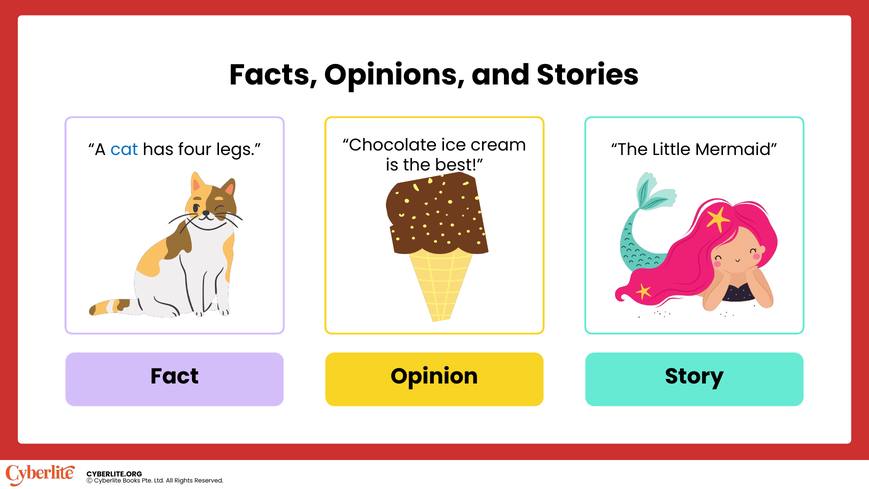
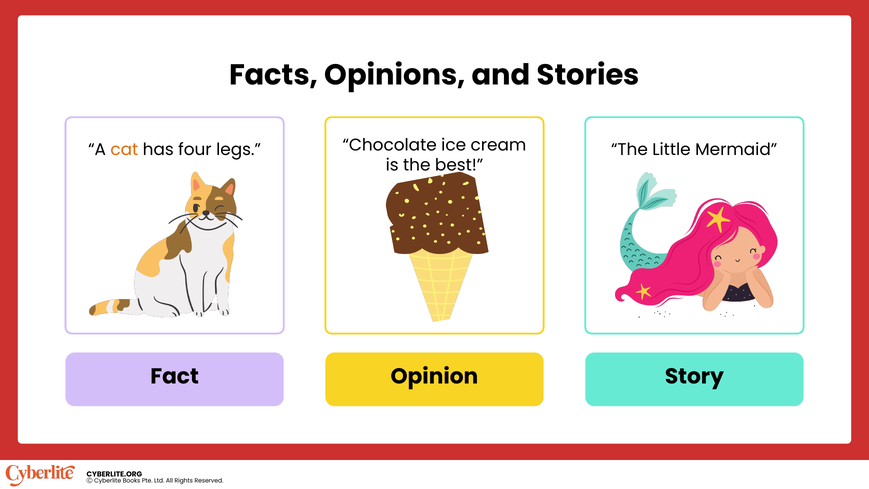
cat colour: blue -> orange
